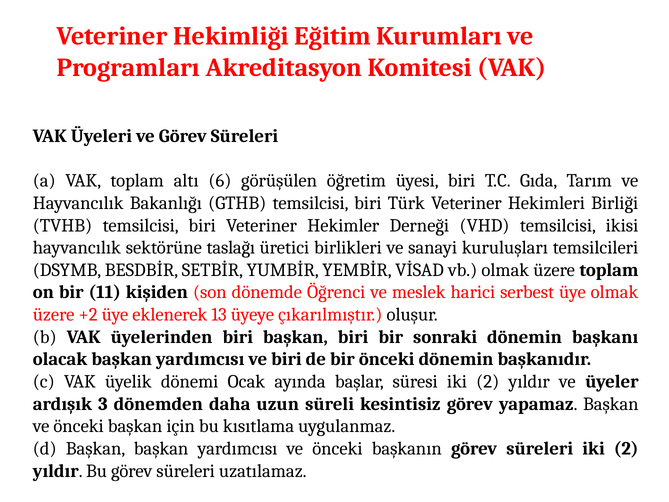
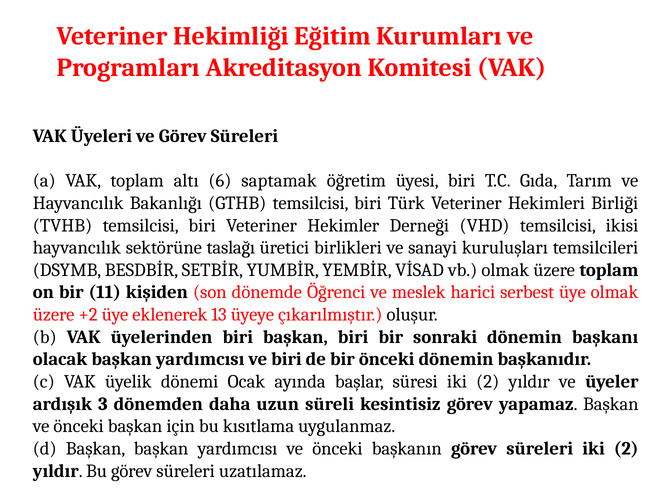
görüşülen: görüşülen -> saptamak
